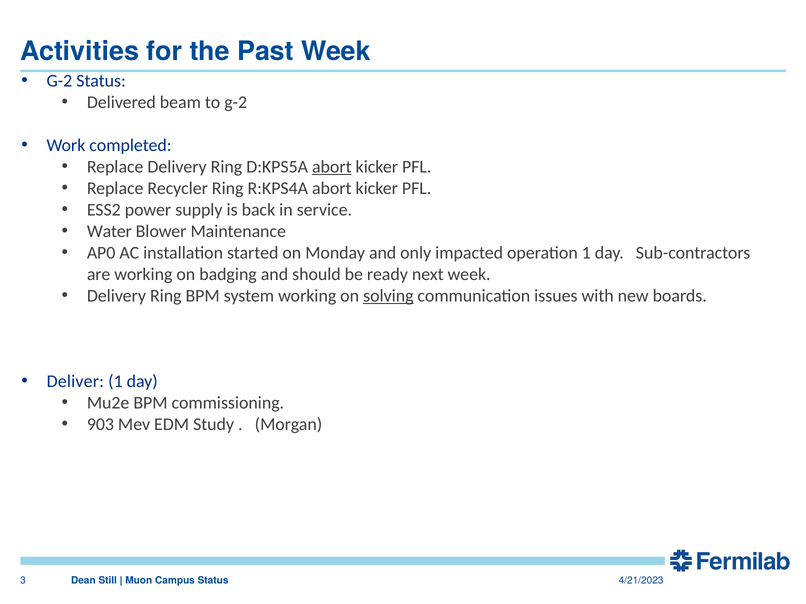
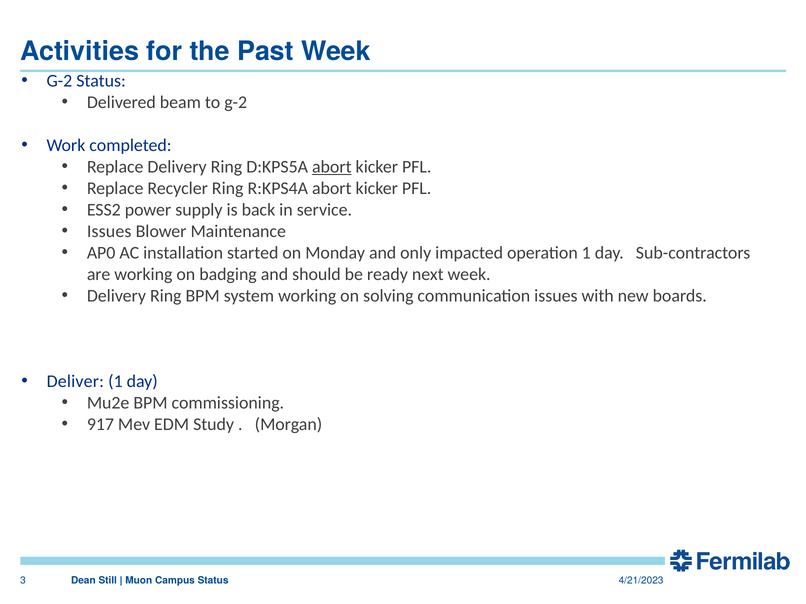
Water at (109, 231): Water -> Issues
solving underline: present -> none
903: 903 -> 917
